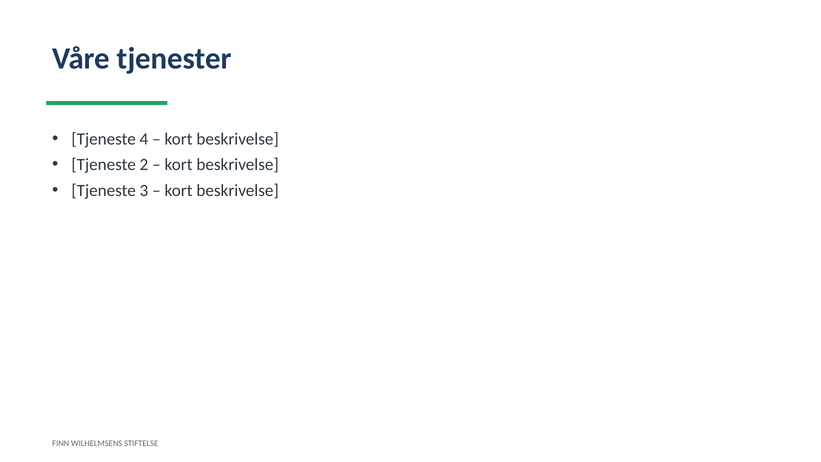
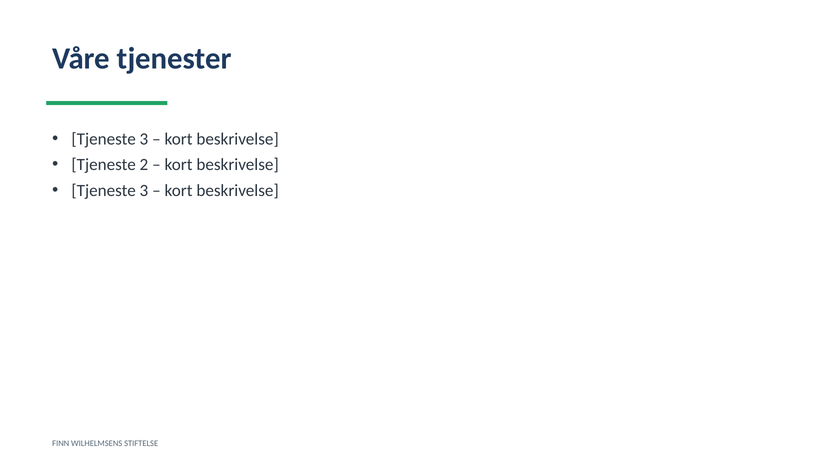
4 at (144, 139): 4 -> 3
